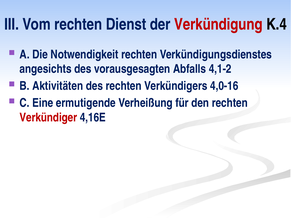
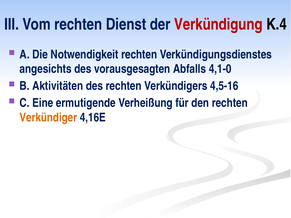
4,1-2: 4,1-2 -> 4,1-0
4,0-16: 4,0-16 -> 4,5-16
Verkündiger colour: red -> orange
